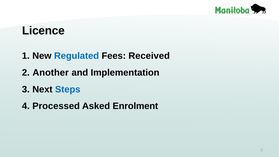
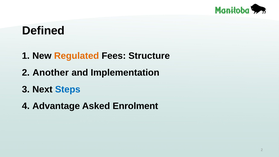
Licence: Licence -> Defined
Regulated colour: blue -> orange
Received: Received -> Structure
Processed: Processed -> Advantage
